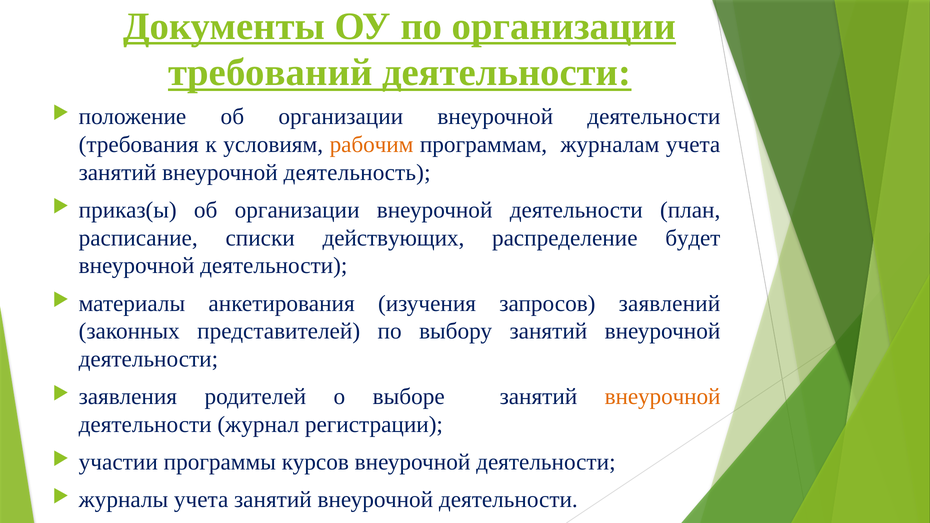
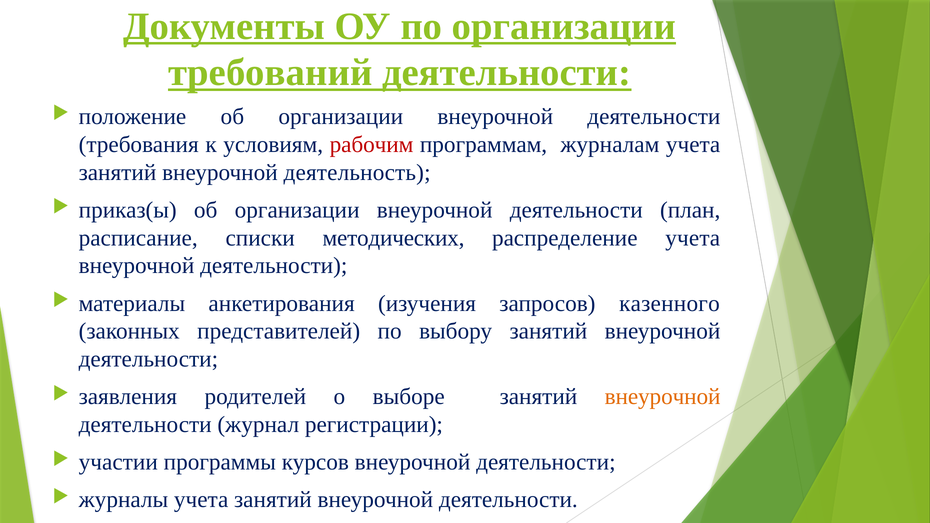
рабочим colour: orange -> red
действующих: действующих -> методических
распределение будет: будет -> учета
заявлений: заявлений -> казенного
